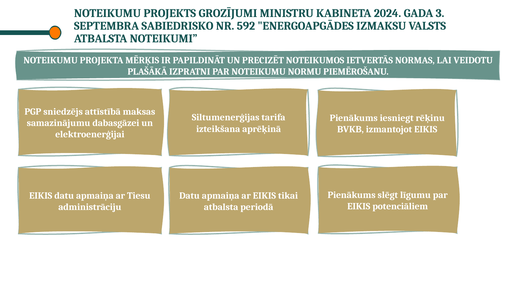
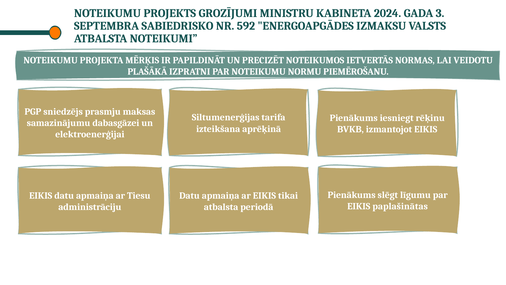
attīstībā: attīstībā -> prasmju
potenciāliem: potenciāliem -> paplašinātas
